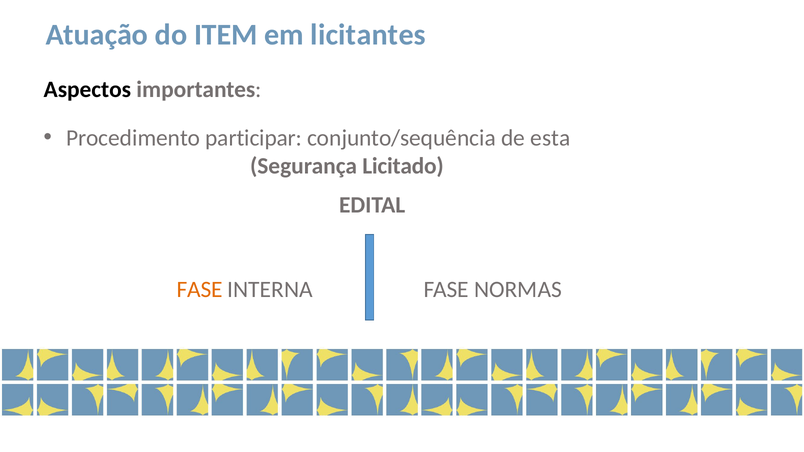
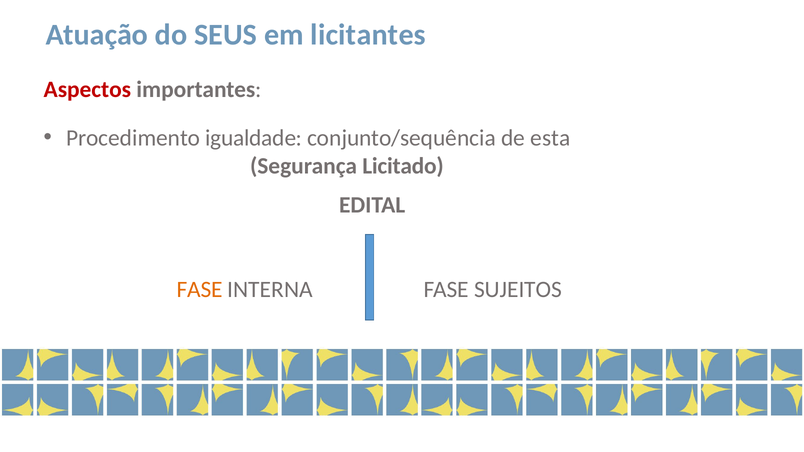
ITEM: ITEM -> SEUS
Aspectos colour: black -> red
participar: participar -> igualdade
NORMAS: NORMAS -> SUJEITOS
